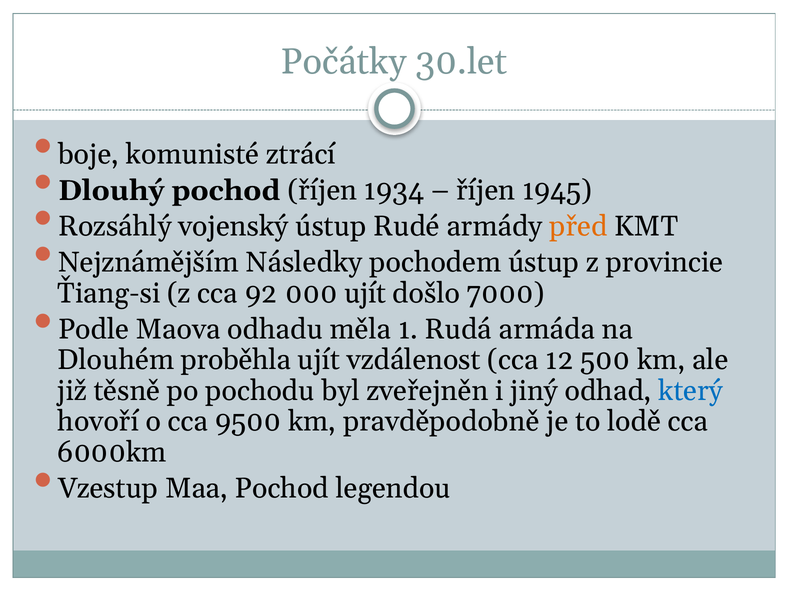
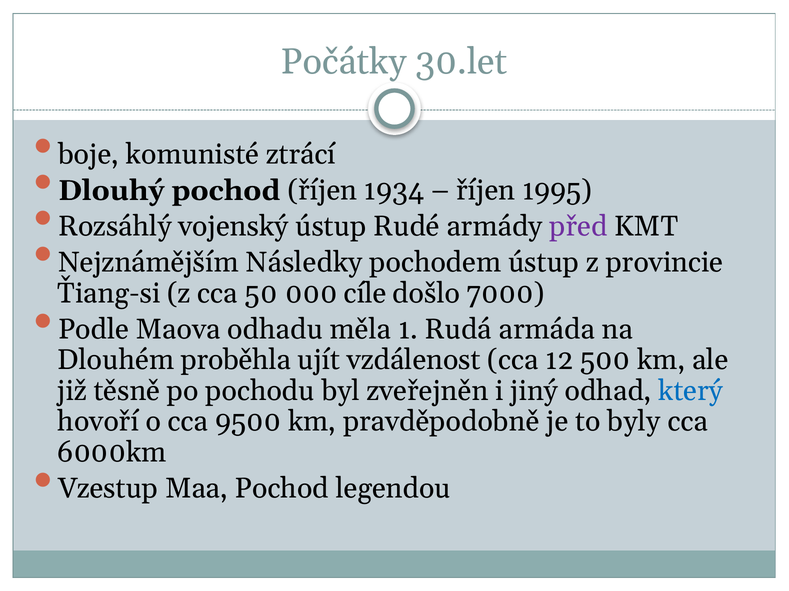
1945: 1945 -> 1995
před colour: orange -> purple
92: 92 -> 50
000 ujít: ujít -> cíle
lodě: lodě -> byly
